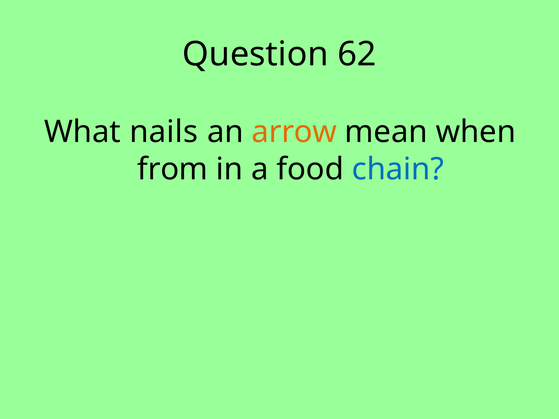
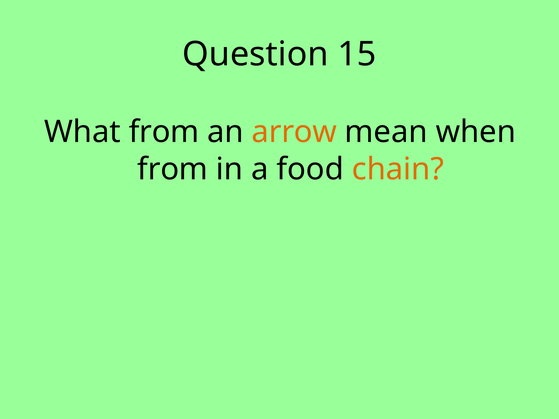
62: 62 -> 15
What nails: nails -> from
chain colour: blue -> orange
